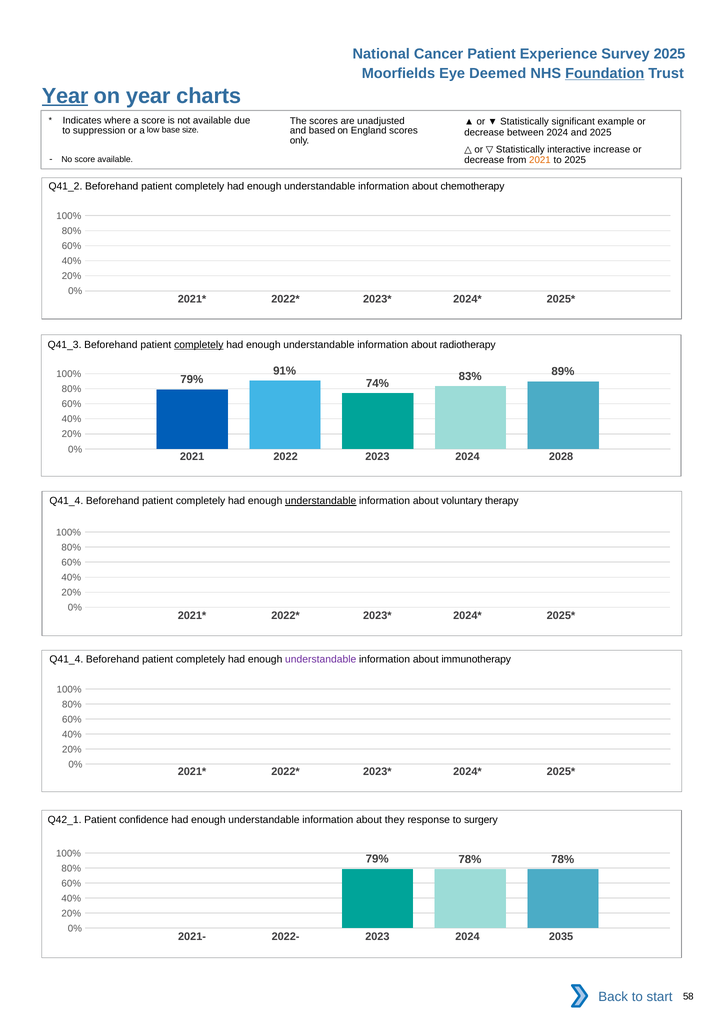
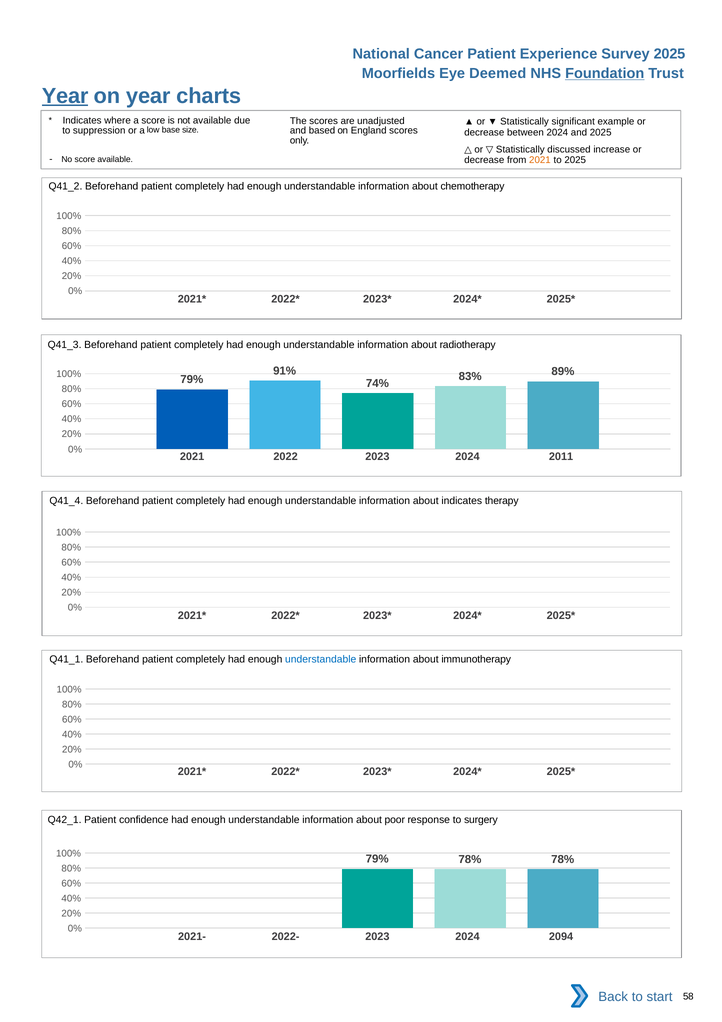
interactive: interactive -> discussed
completely at (199, 345) underline: present -> none
2028: 2028 -> 2011
understandable at (321, 501) underline: present -> none
about voluntary: voluntary -> indicates
Q41_4 at (66, 659): Q41_4 -> Q41_1
understandable at (321, 659) colour: purple -> blue
they: they -> poor
2035: 2035 -> 2094
